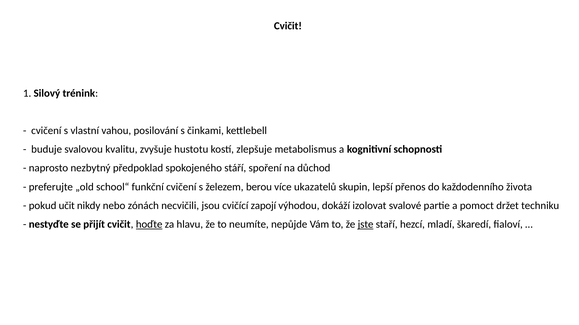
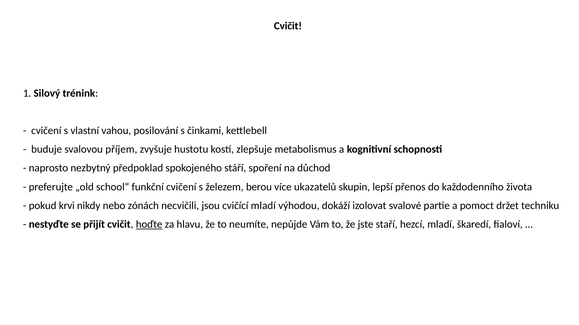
kvalitu: kvalitu -> příjem
učit: učit -> krvi
cvičící zapojí: zapojí -> mladí
jste underline: present -> none
